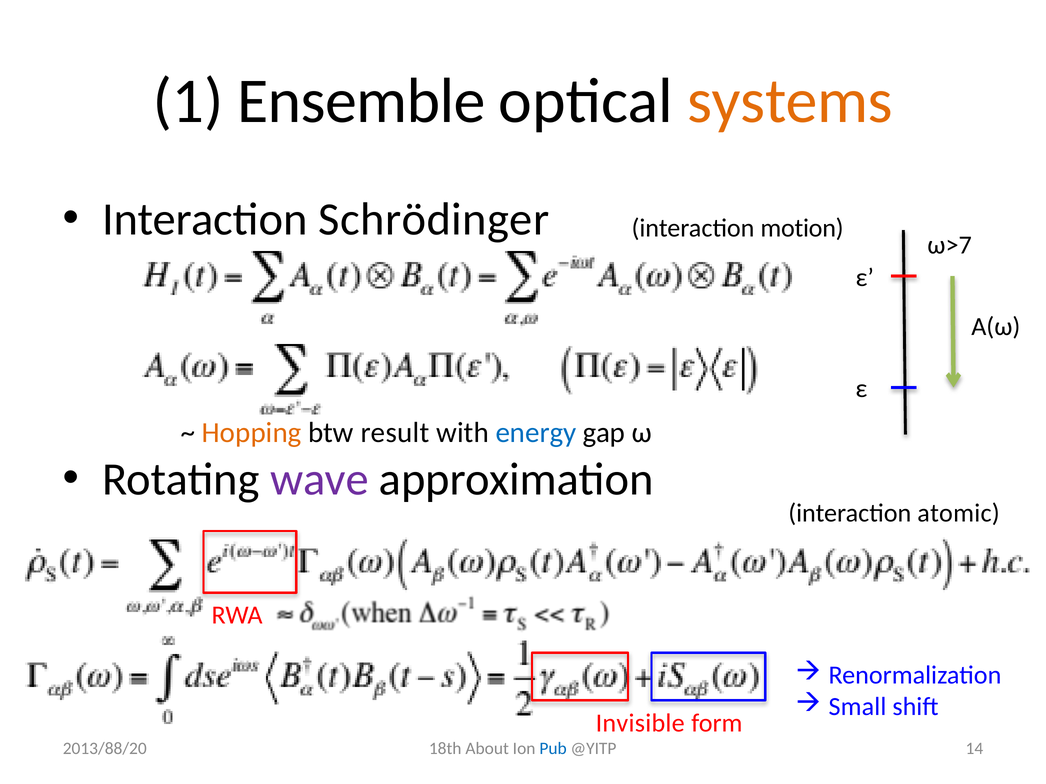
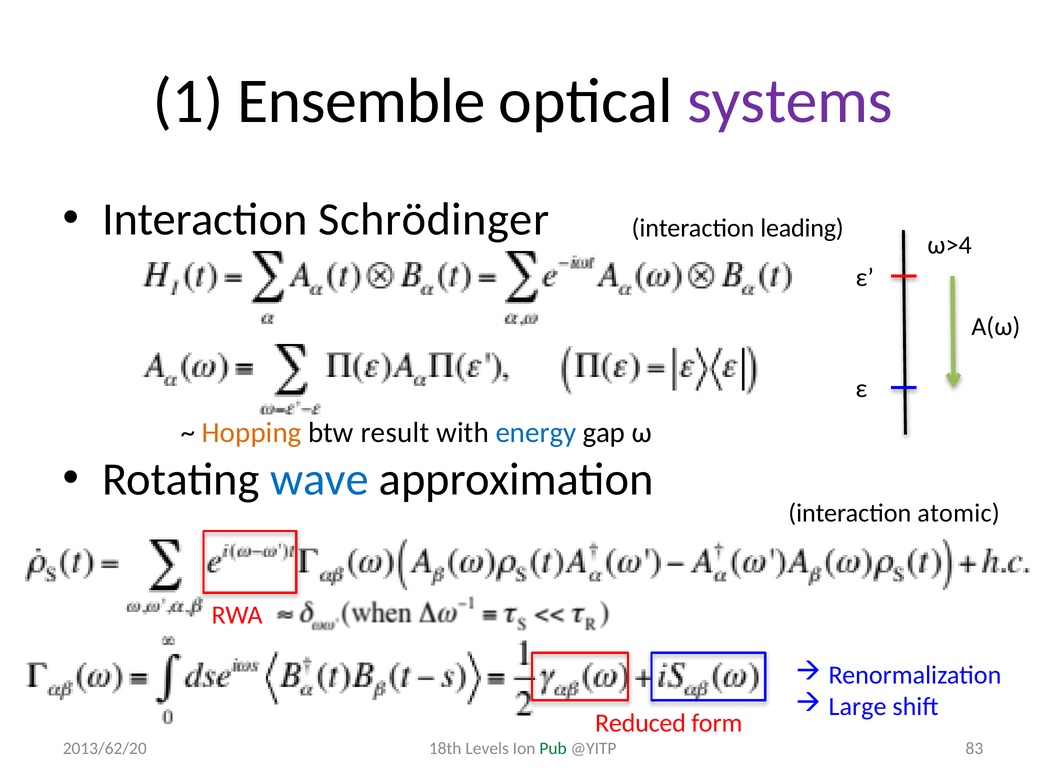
systems colour: orange -> purple
motion: motion -> leading
ω>7: ω>7 -> ω>4
wave colour: purple -> blue
Small: Small -> Large
Invisible: Invisible -> Reduced
2013/88/20: 2013/88/20 -> 2013/62/20
About: About -> Levels
Pub colour: blue -> green
14: 14 -> 83
